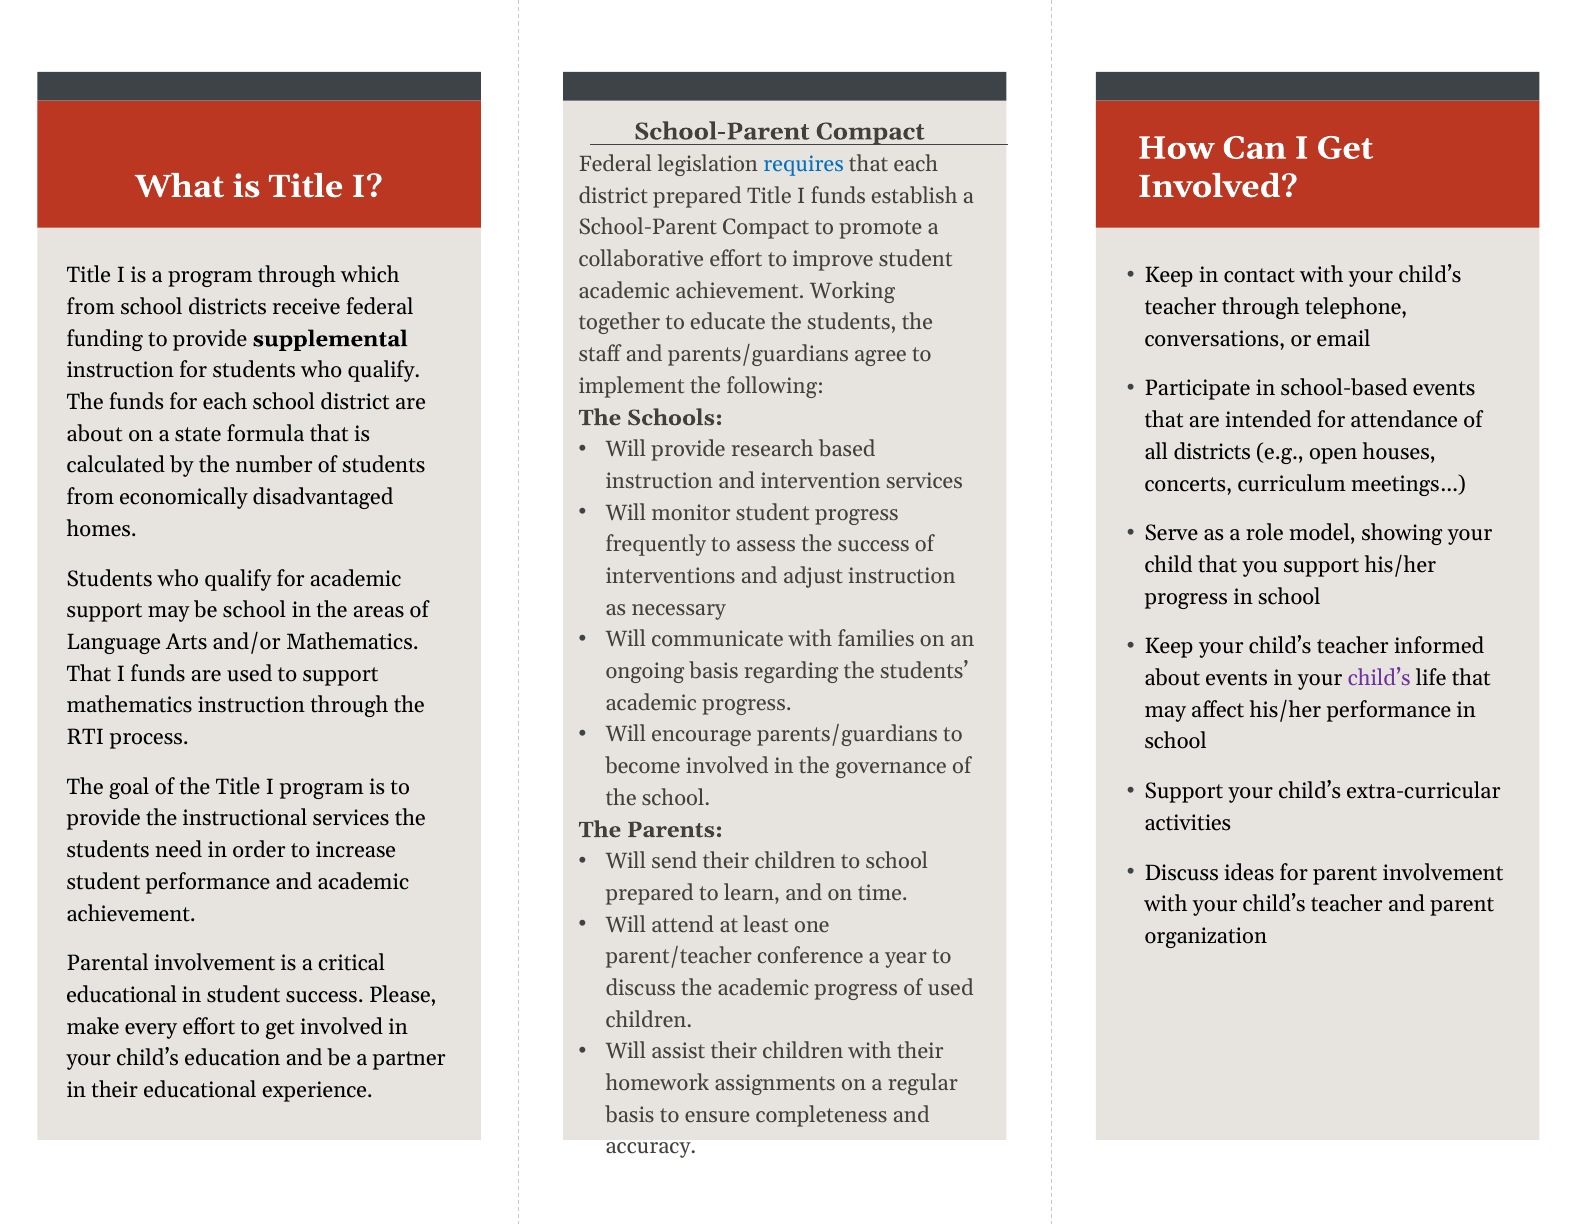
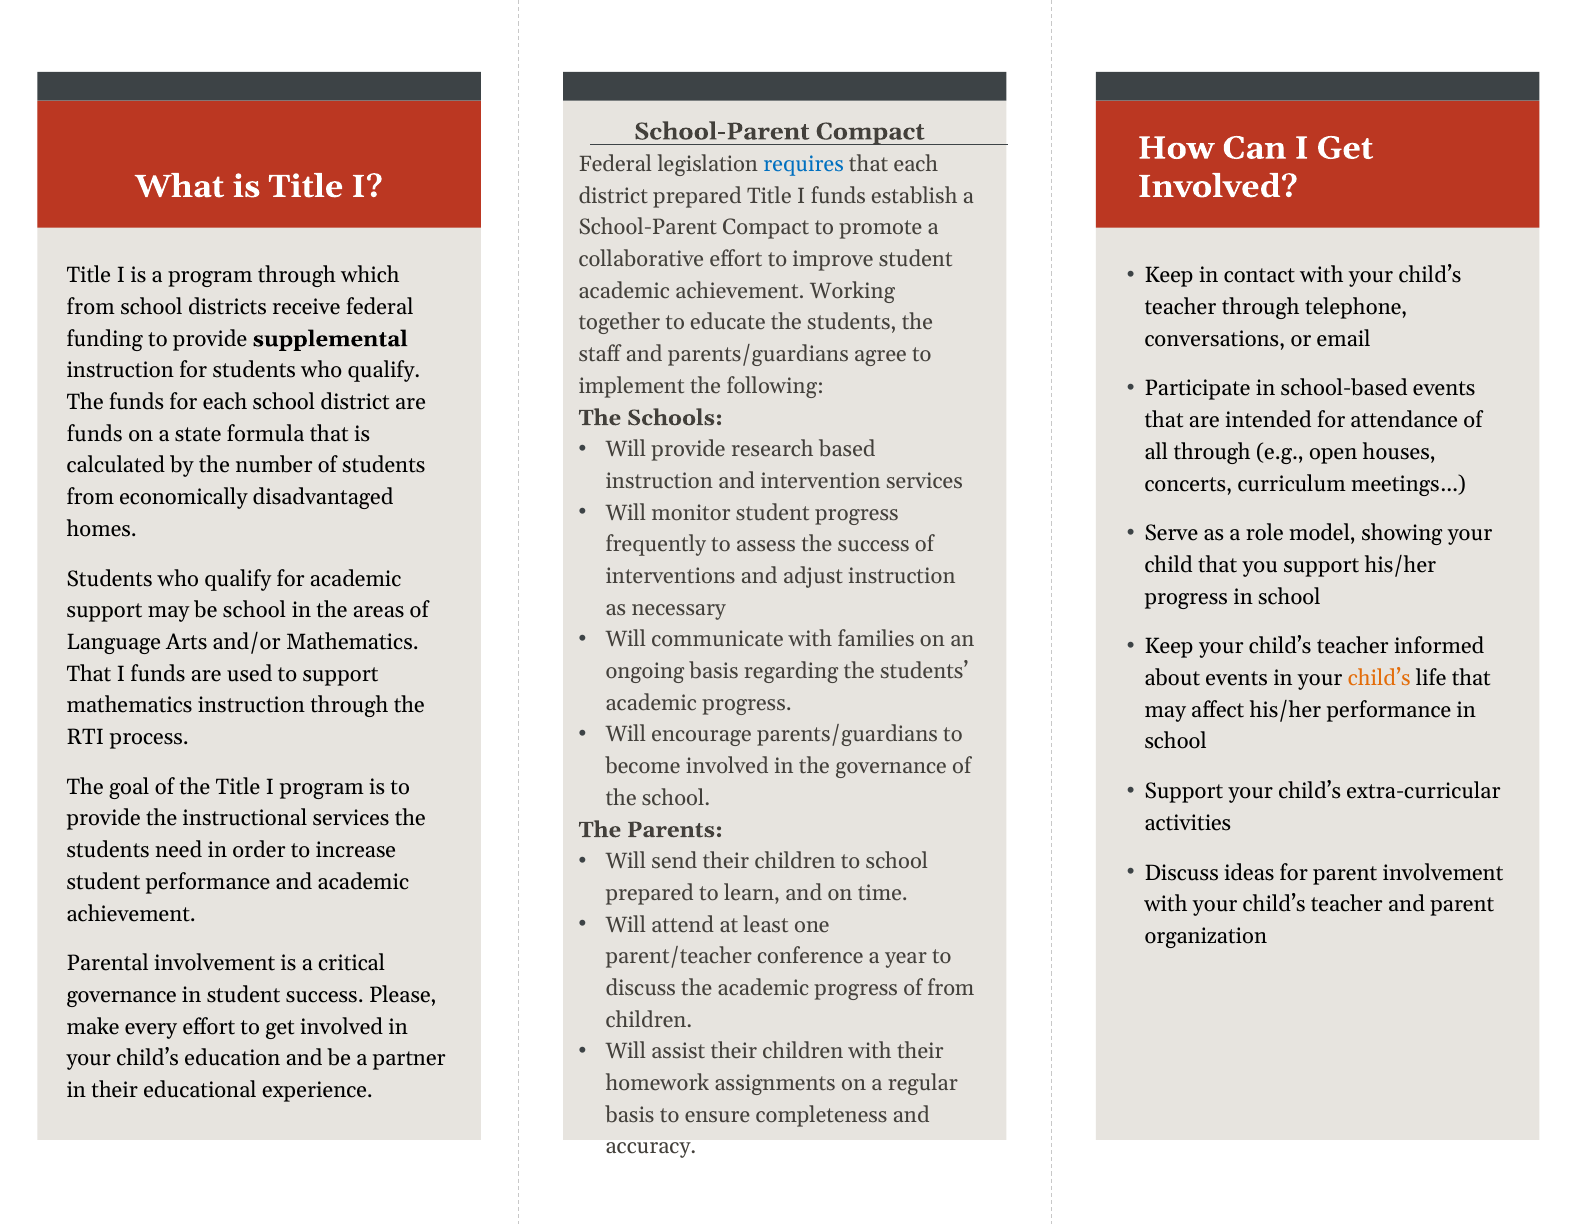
about at (95, 434): about -> funds
all districts: districts -> through
child’s at (1379, 678) colour: purple -> orange
of used: used -> from
educational at (122, 995): educational -> governance
